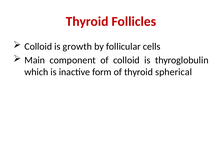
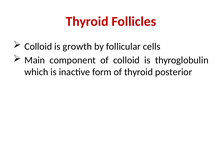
spherical: spherical -> posterior
